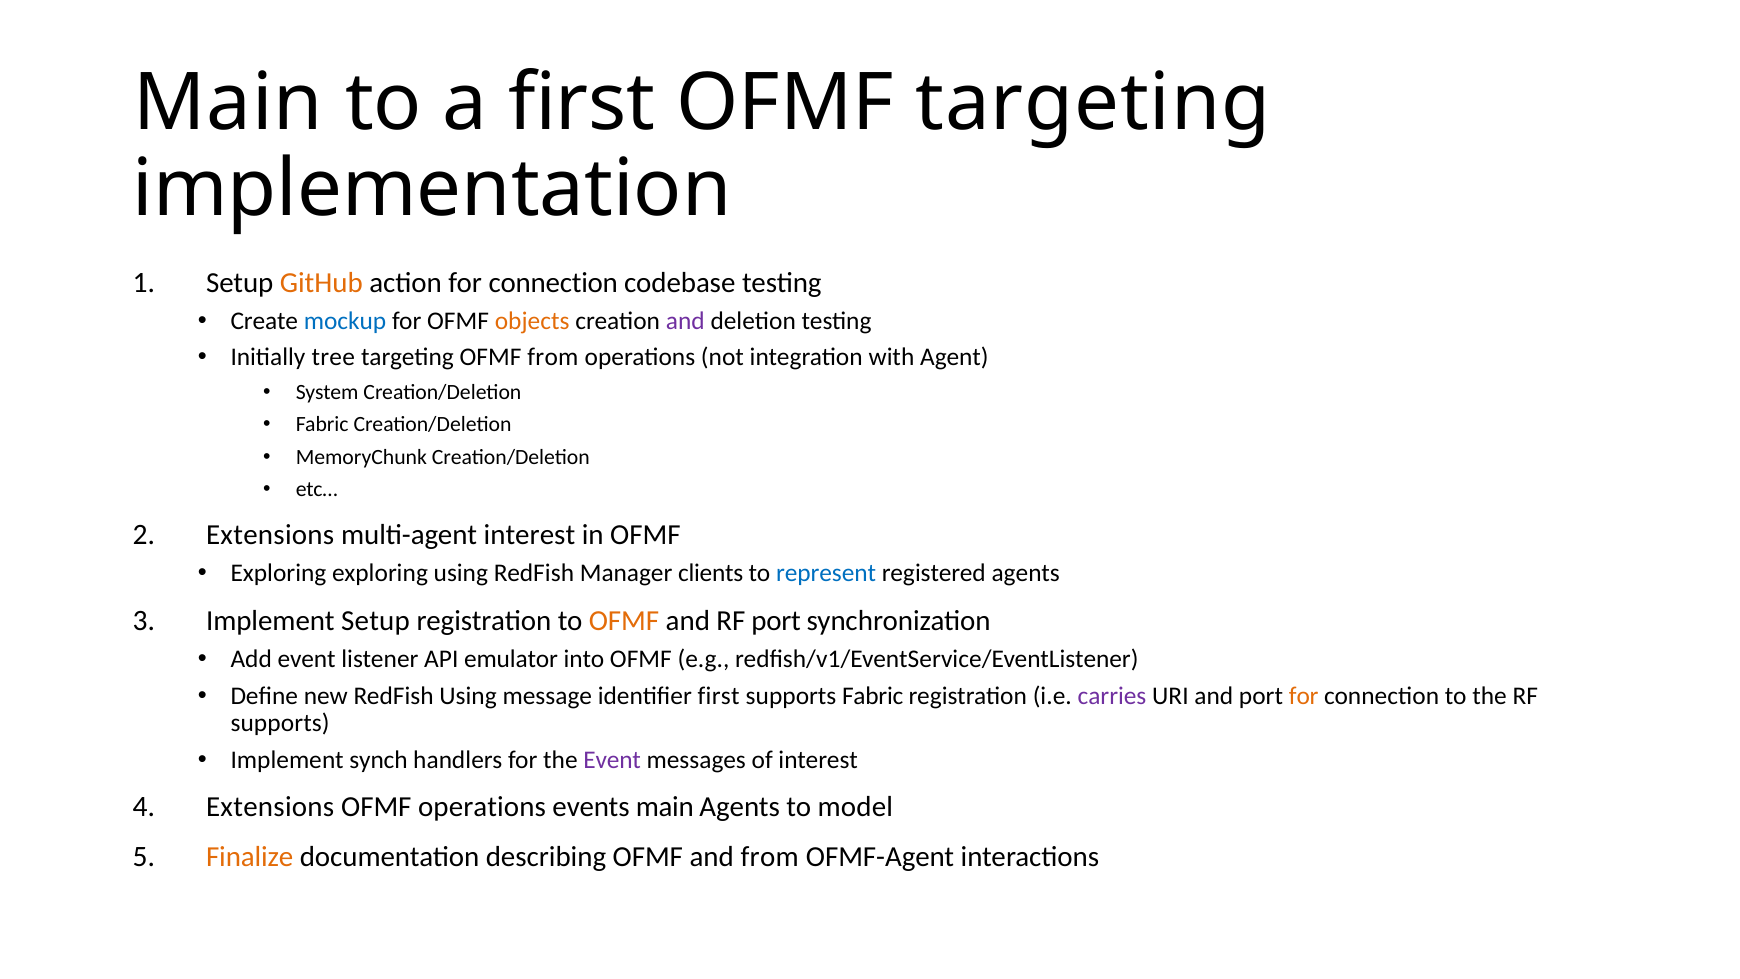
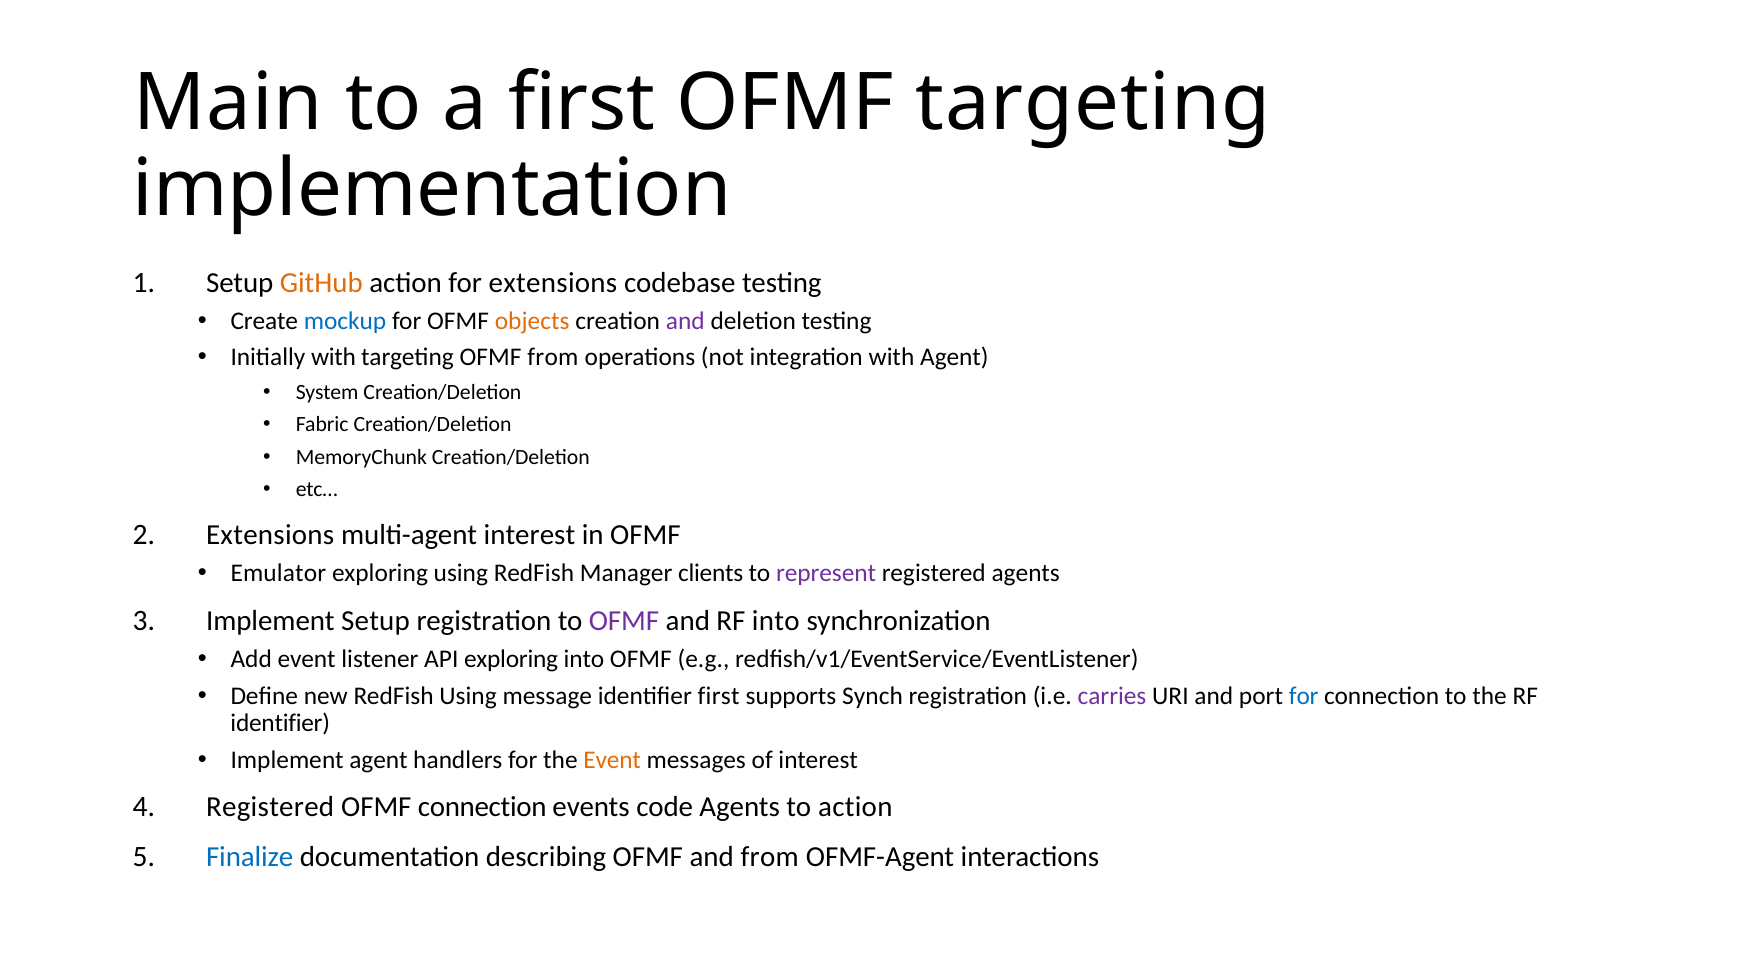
action for connection: connection -> extensions
Initially tree: tree -> with
Exploring at (278, 573): Exploring -> Emulator
represent colour: blue -> purple
OFMF at (624, 621) colour: orange -> purple
RF port: port -> into
API emulator: emulator -> exploring
supports Fabric: Fabric -> Synch
for at (1304, 696) colour: orange -> blue
supports at (280, 723): supports -> identifier
Implement synch: synch -> agent
Event at (612, 760) colour: purple -> orange
Extensions at (270, 807): Extensions -> Registered
OFMF operations: operations -> connection
events main: main -> code
to model: model -> action
Finalize colour: orange -> blue
